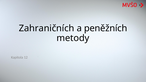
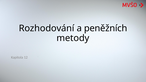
Zahraničních: Zahraničních -> Rozhodování
